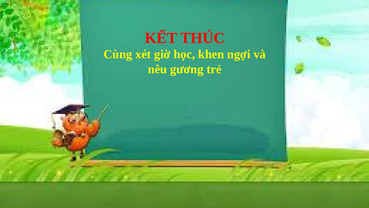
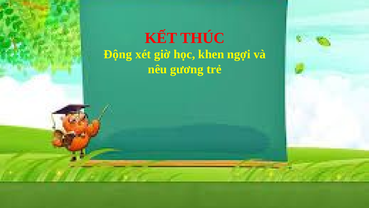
Cùng: Cùng -> Động
